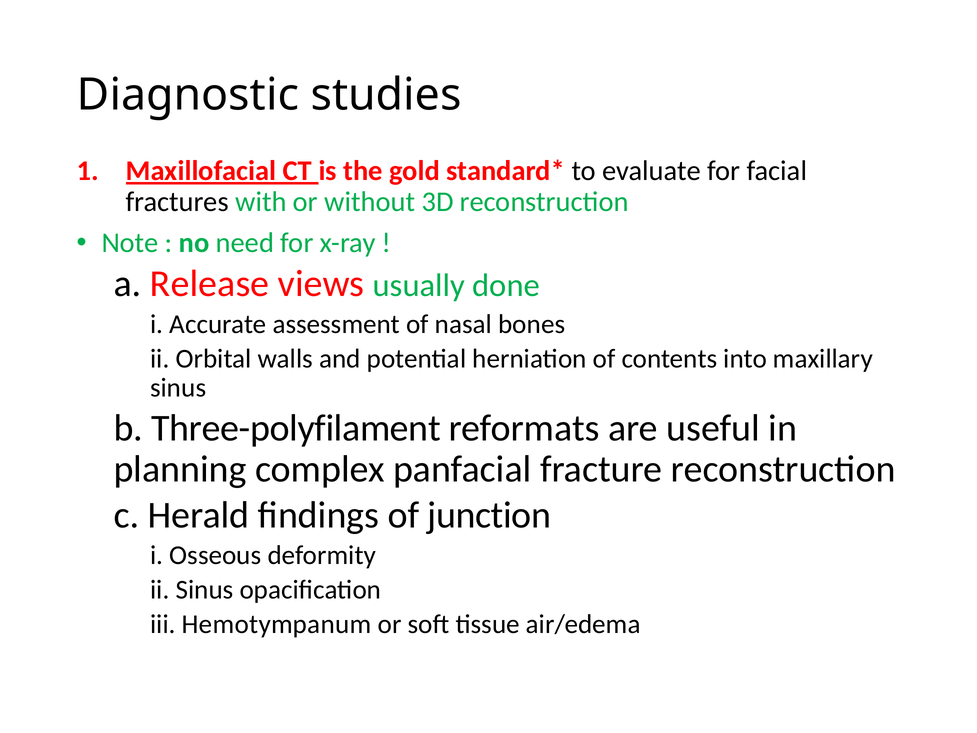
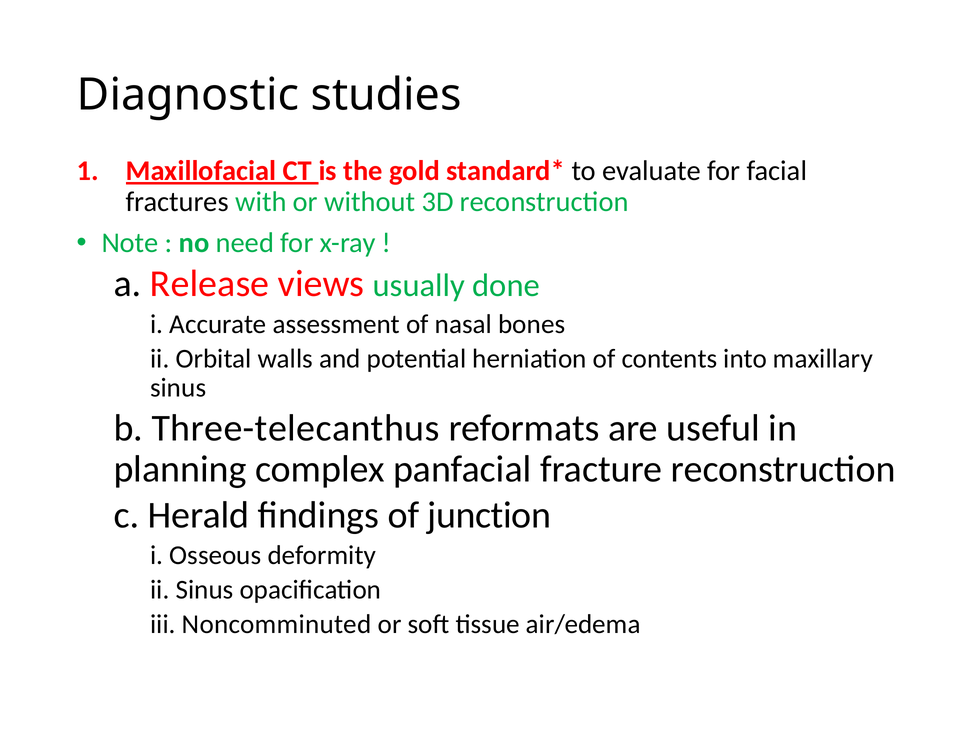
Three-polyfilament: Three-polyfilament -> Three-telecanthus
Hemotympanum: Hemotympanum -> Noncomminuted
